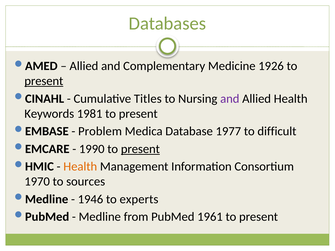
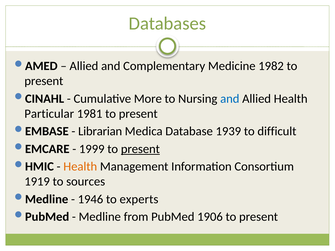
1926: 1926 -> 1982
present at (44, 81) underline: present -> none
Titles: Titles -> More
and at (230, 99) colour: purple -> blue
Keywords: Keywords -> Particular
Problem: Problem -> Librarian
1977: 1977 -> 1939
1990: 1990 -> 1999
1970: 1970 -> 1919
1961: 1961 -> 1906
